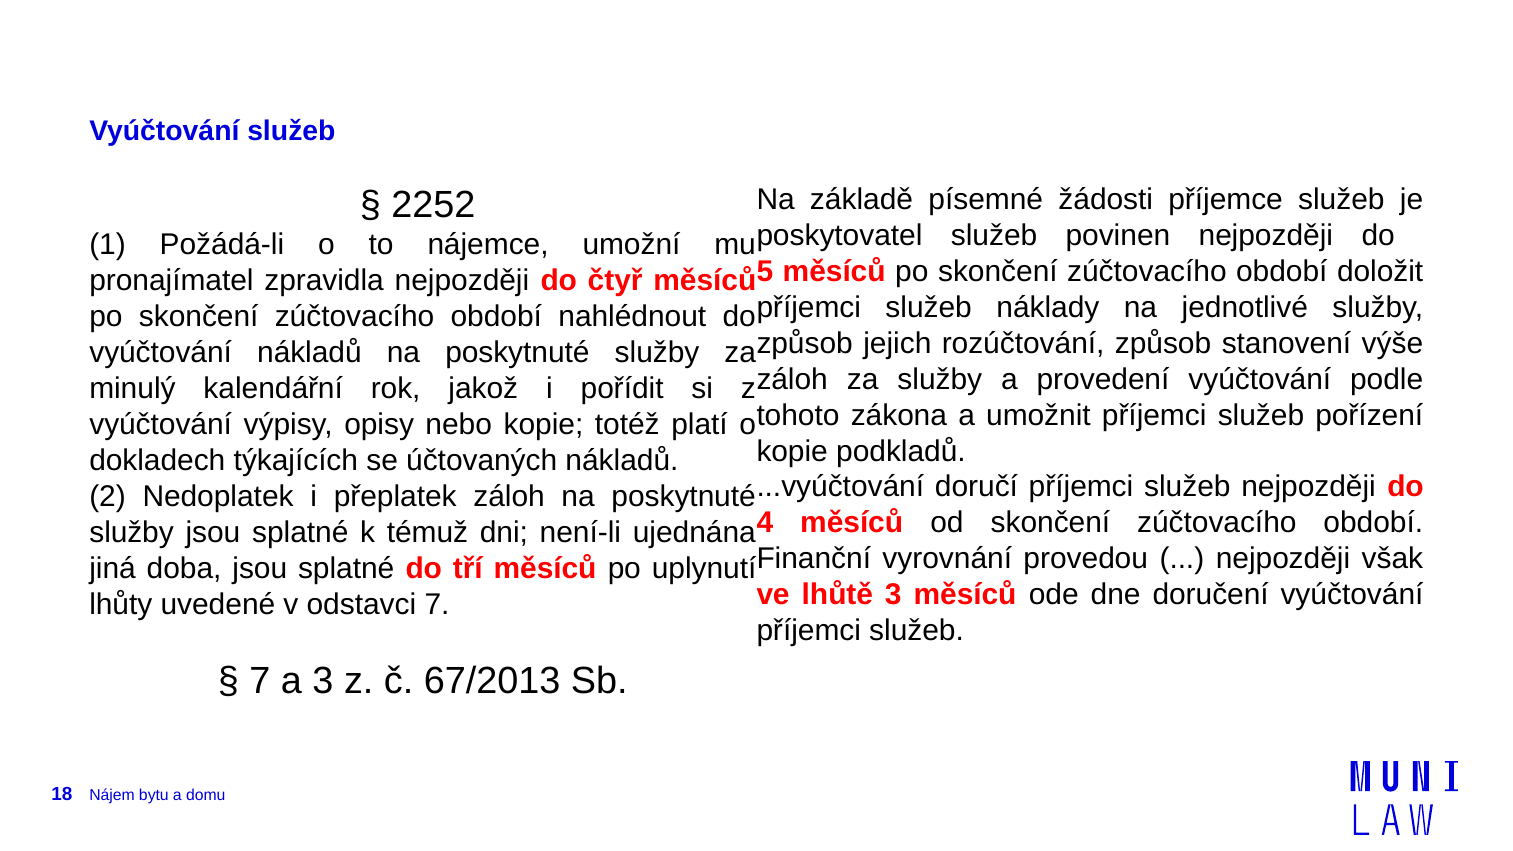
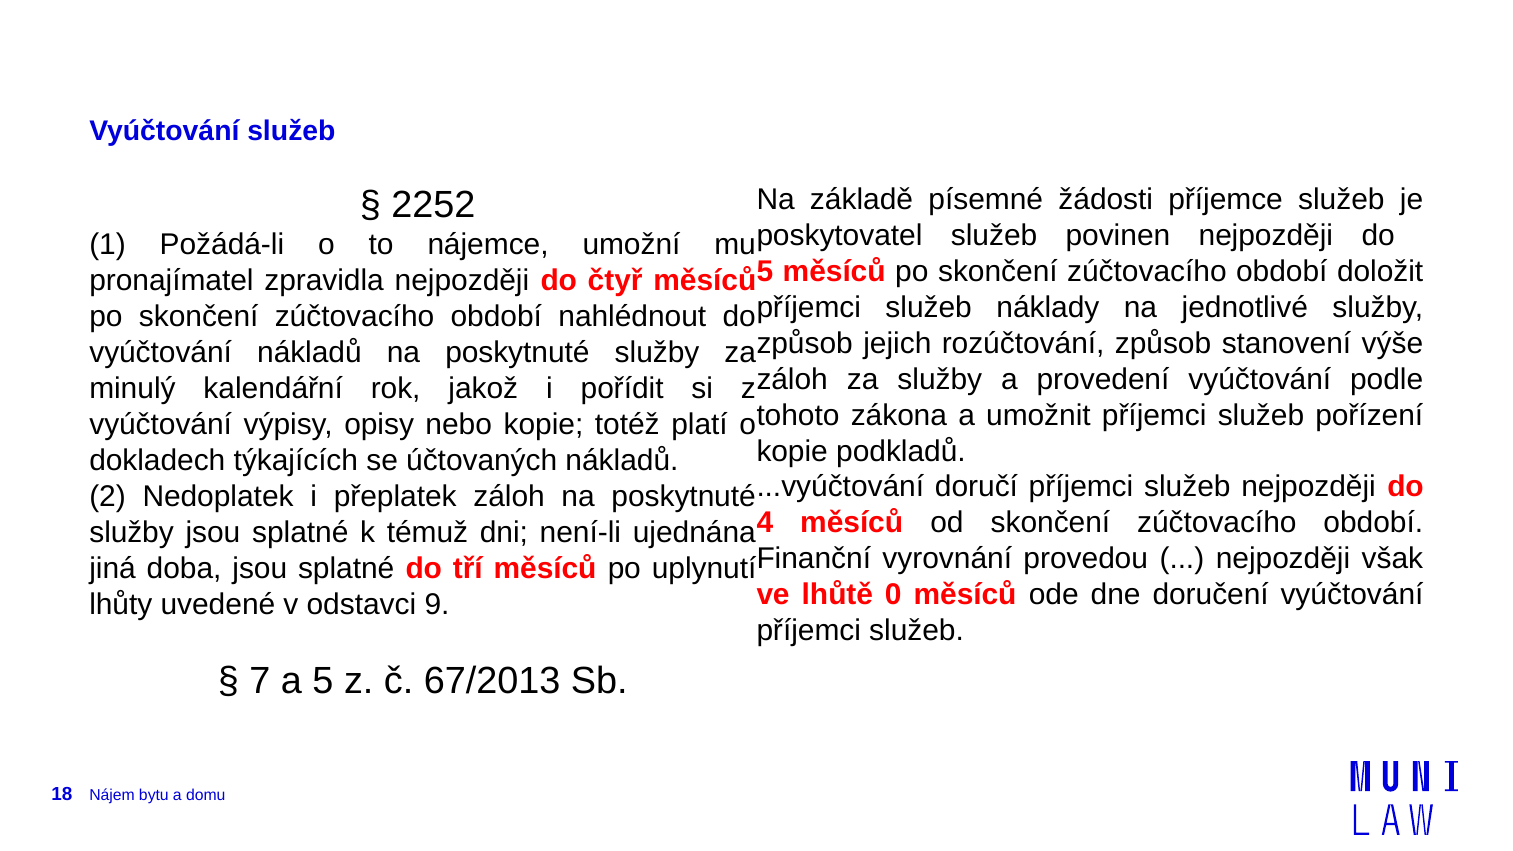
lhůtě 3: 3 -> 0
odstavci 7: 7 -> 9
a 3: 3 -> 5
